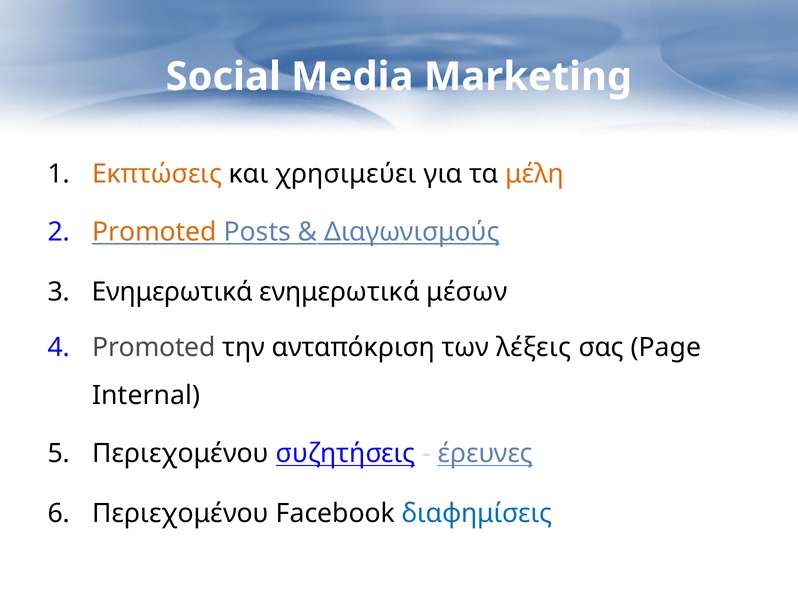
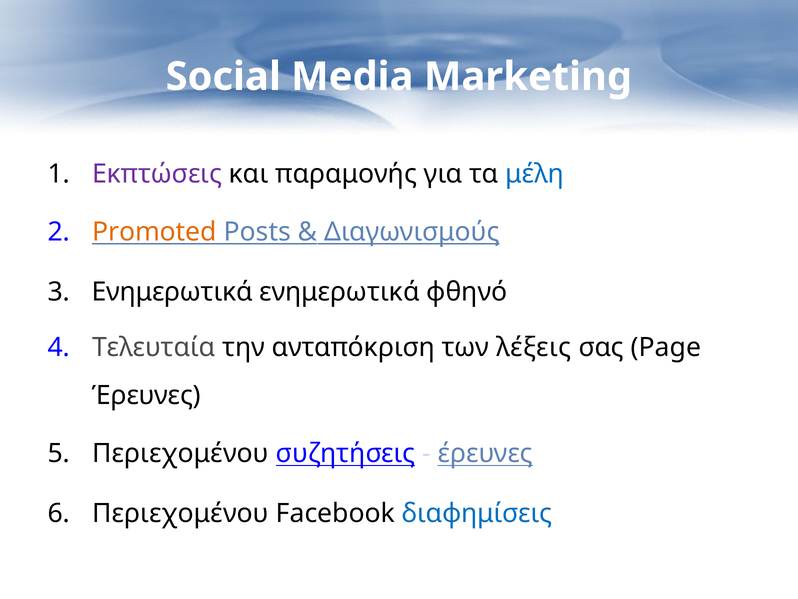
Εκπτώσεις colour: orange -> purple
χρησιμεύει: χρησιμεύει -> παραμονής
μέλη colour: orange -> blue
μέσων: μέσων -> φθηνό
Promoted at (154, 347): Promoted -> Τελευταία
Internal at (146, 395): Internal -> Έρευνες
